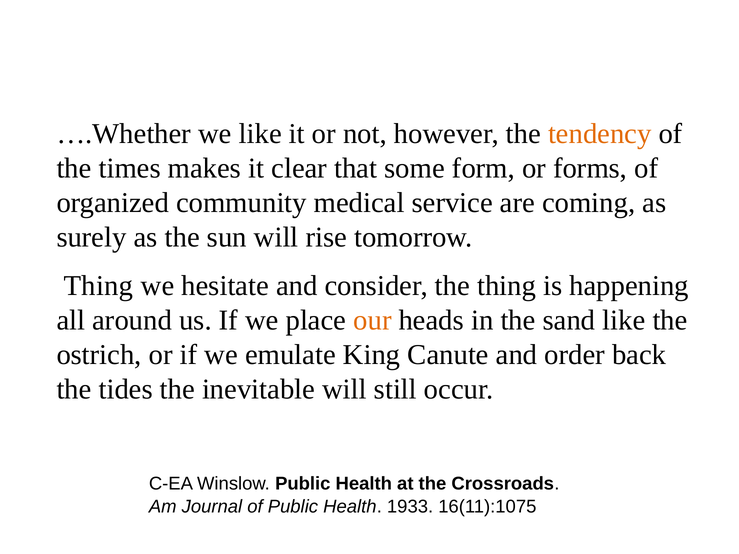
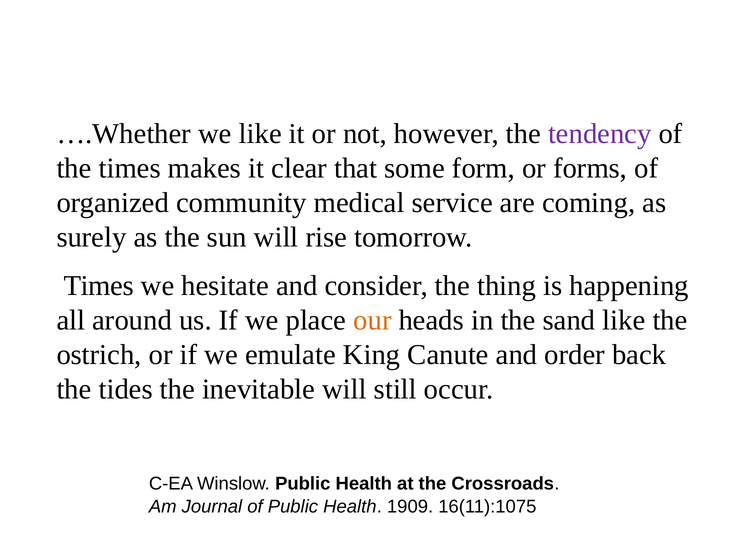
tendency colour: orange -> purple
Thing at (99, 286): Thing -> Times
1933: 1933 -> 1909
